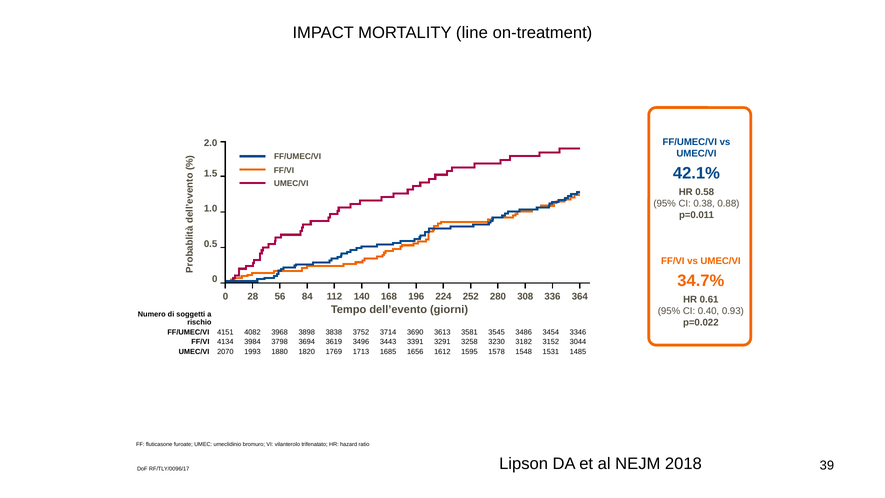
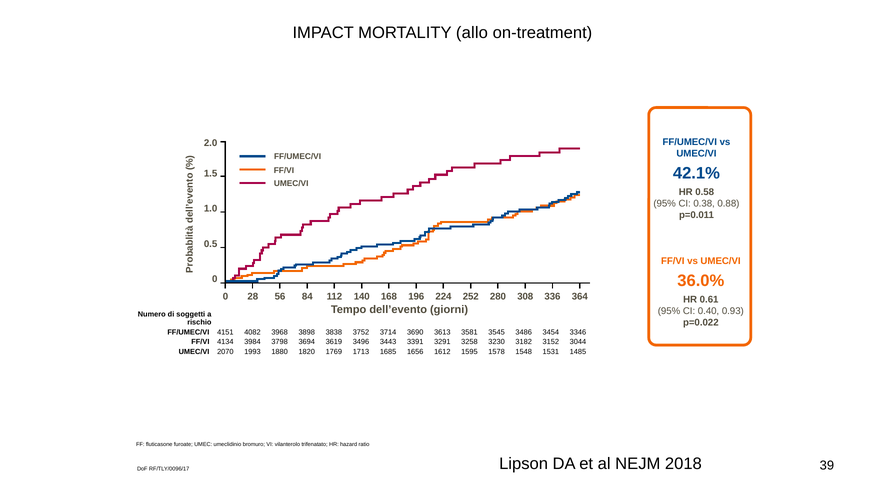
line: line -> allo
34.7%: 34.7% -> 36.0%
